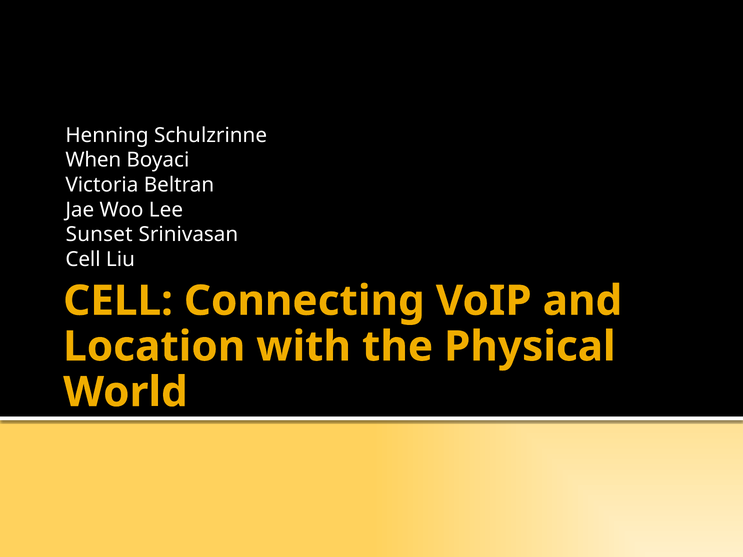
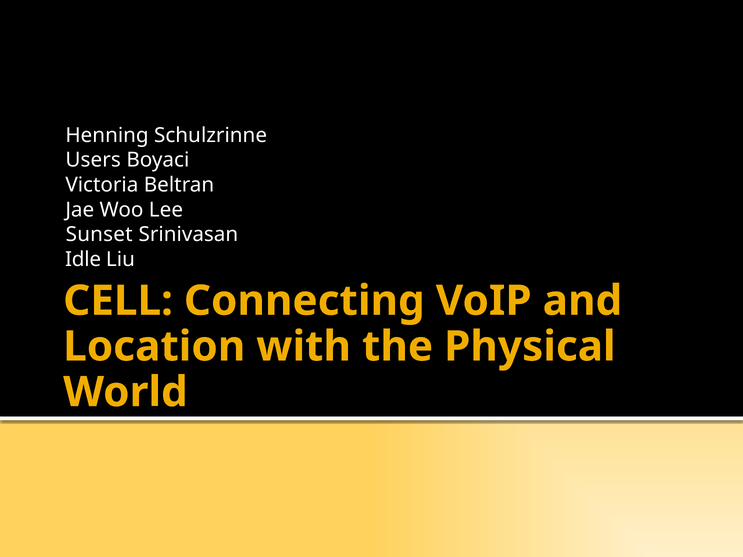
When: When -> Users
Cell at (83, 259): Cell -> Idle
